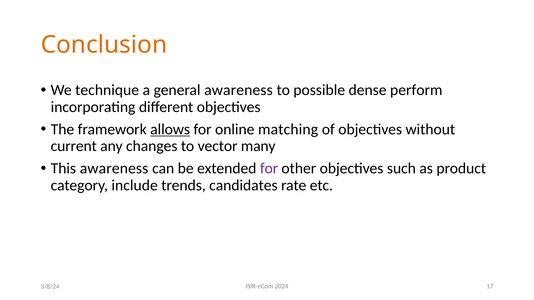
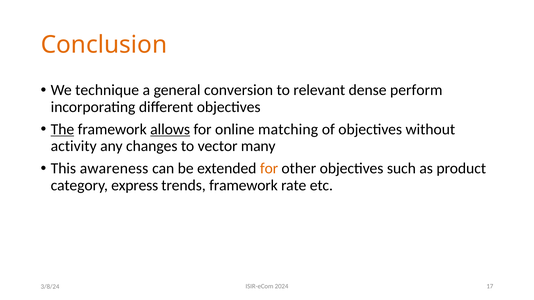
general awareness: awareness -> conversion
possible: possible -> relevant
The underline: none -> present
current: current -> activity
for at (269, 169) colour: purple -> orange
include: include -> express
trends candidates: candidates -> framework
